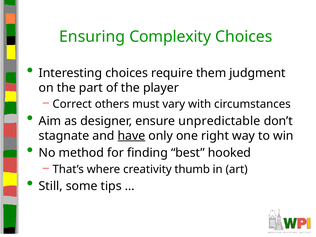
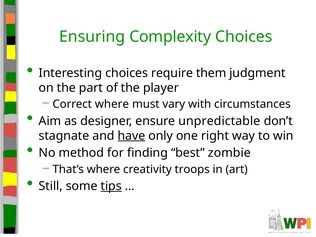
Correct others: others -> where
hooked: hooked -> zombie
thumb: thumb -> troops
tips underline: none -> present
